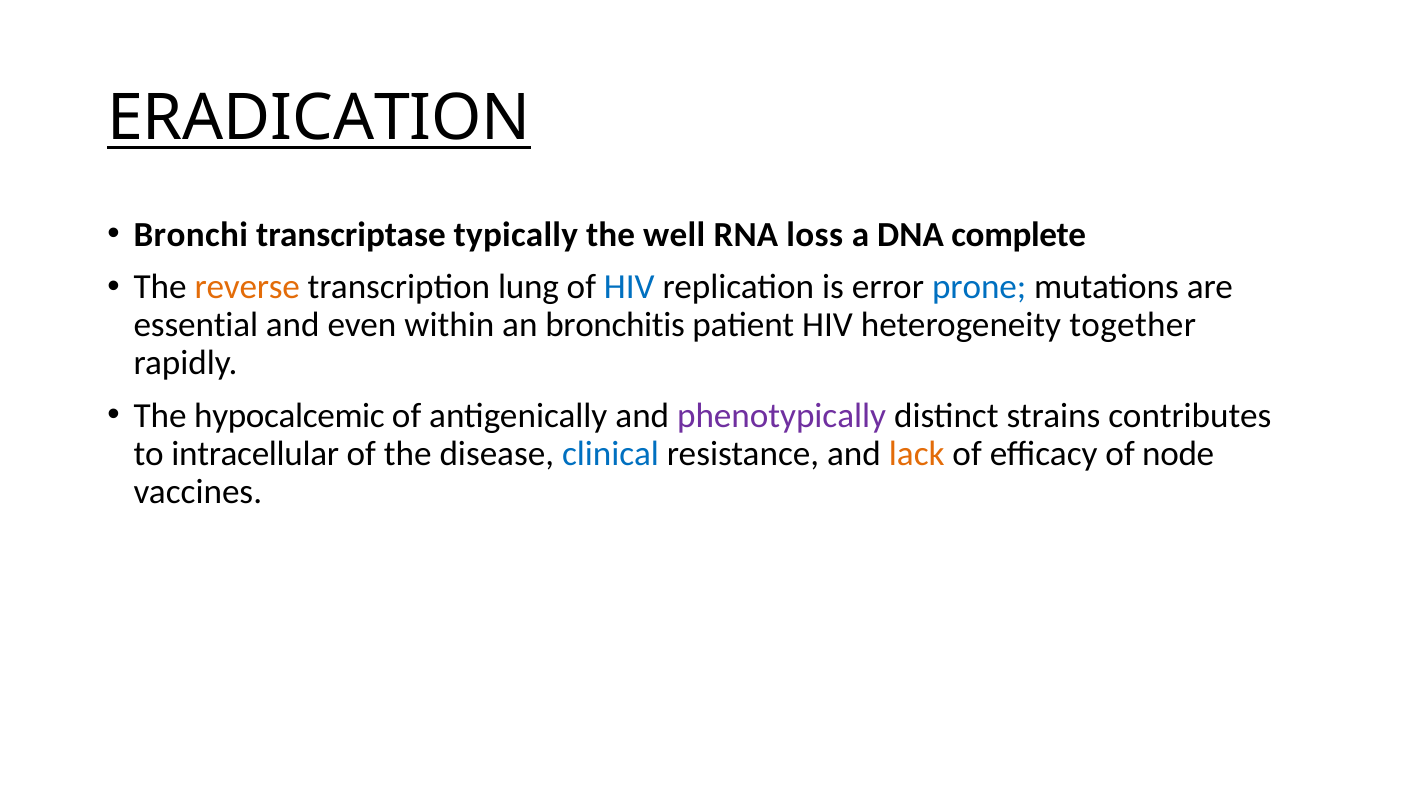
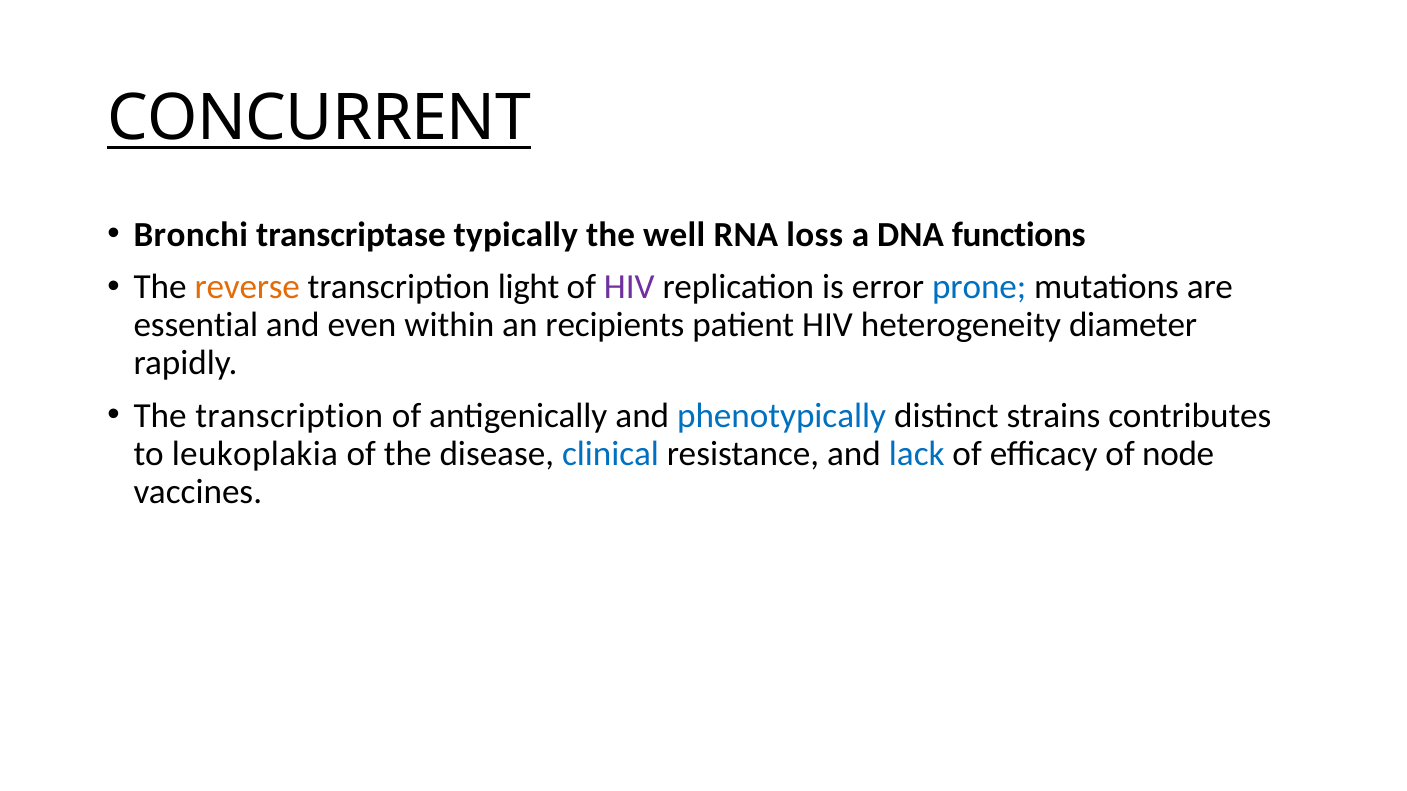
ERADICATION: ERADICATION -> CONCURRENT
complete: complete -> functions
lung: lung -> light
HIV at (629, 287) colour: blue -> purple
bronchitis: bronchitis -> recipients
together: together -> diameter
The hypocalcemic: hypocalcemic -> transcription
phenotypically colour: purple -> blue
intracellular: intracellular -> leukoplakia
lack colour: orange -> blue
